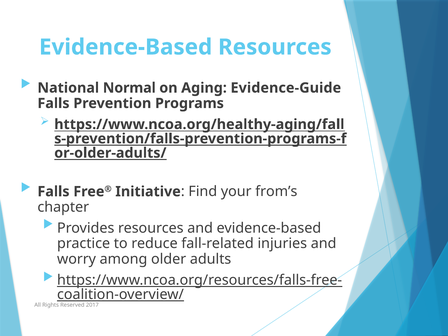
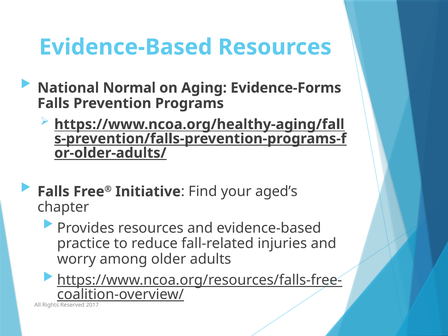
Evidence-Guide: Evidence-Guide -> Evidence-Forms
from’s: from’s -> aged’s
